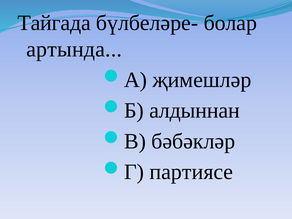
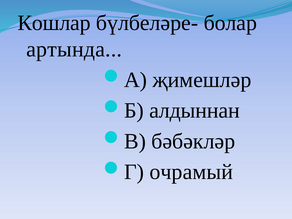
Тайгада: Тайгада -> Кошлар
партиясе: партиясе -> очрамый
